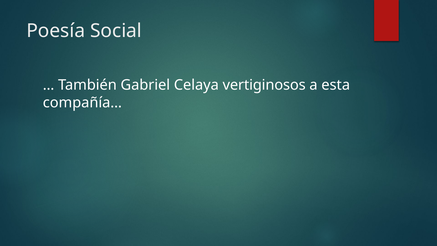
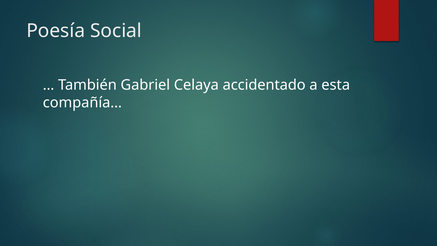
vertiginosos: vertiginosos -> accidentado
